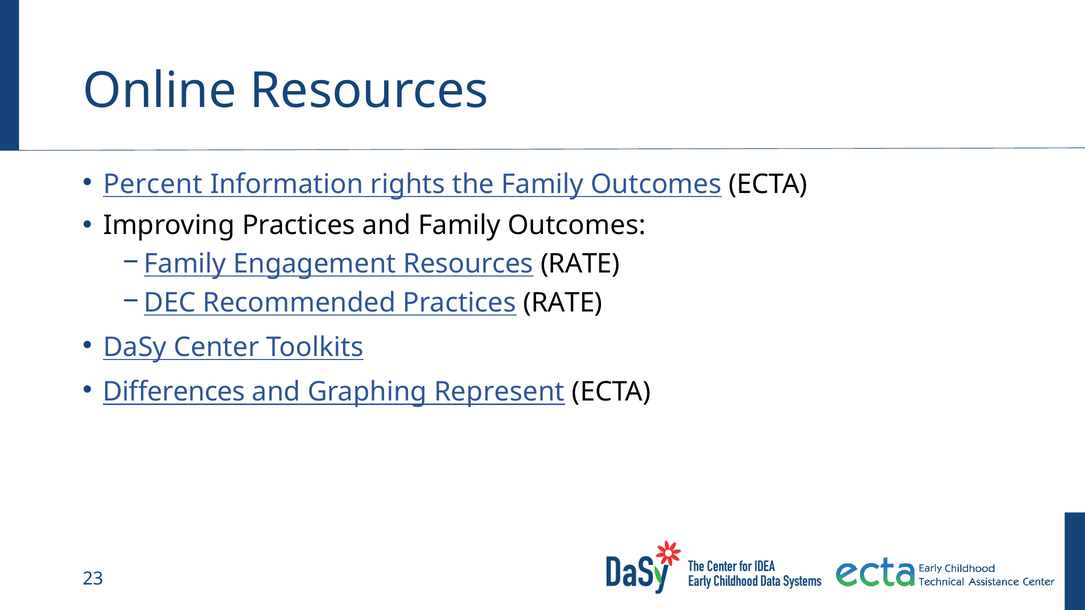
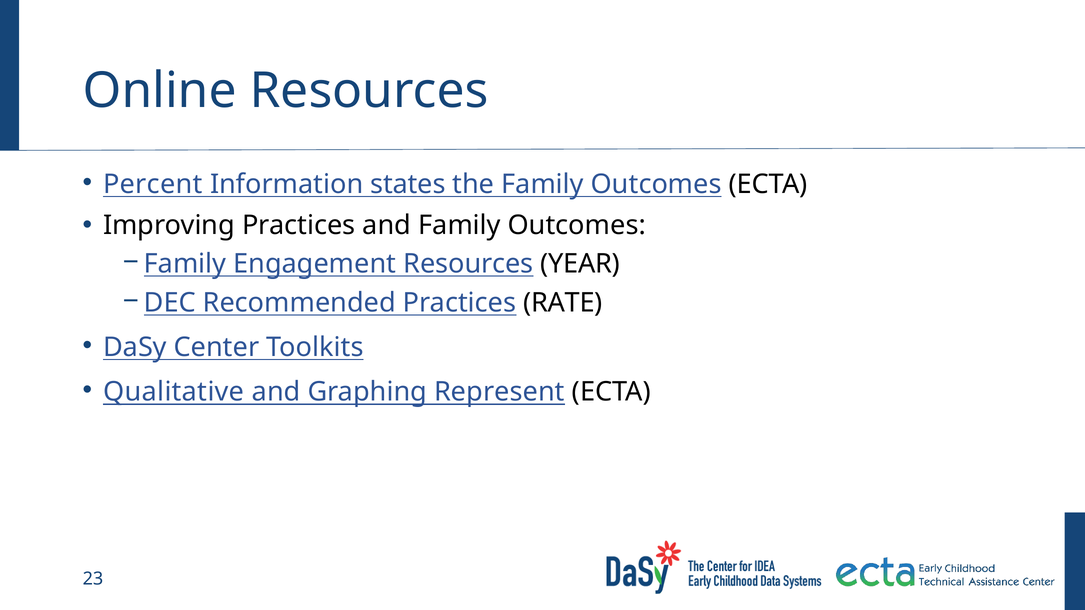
rights: rights -> states
Resources RATE: RATE -> YEAR
Differences: Differences -> Qualitative
